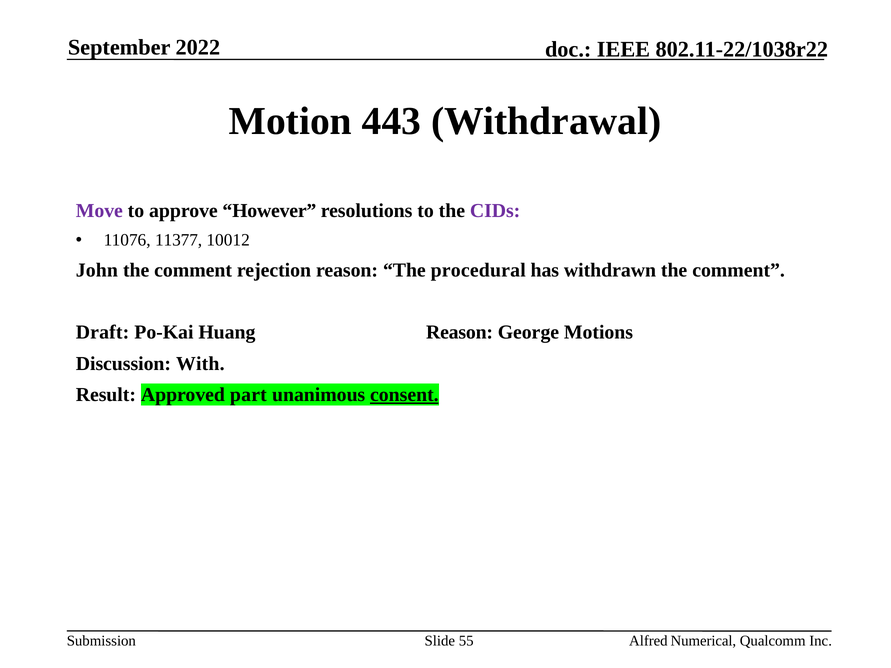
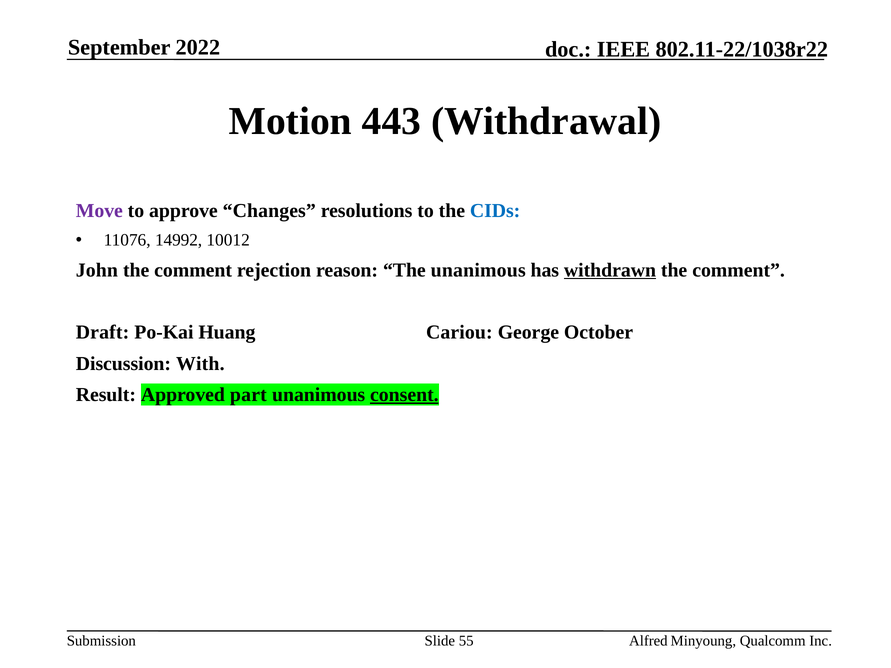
However: However -> Changes
CIDs colour: purple -> blue
11377: 11377 -> 14992
The procedural: procedural -> unanimous
withdrawn underline: none -> present
Huang Reason: Reason -> Cariou
Motions: Motions -> October
Numerical: Numerical -> Minyoung
